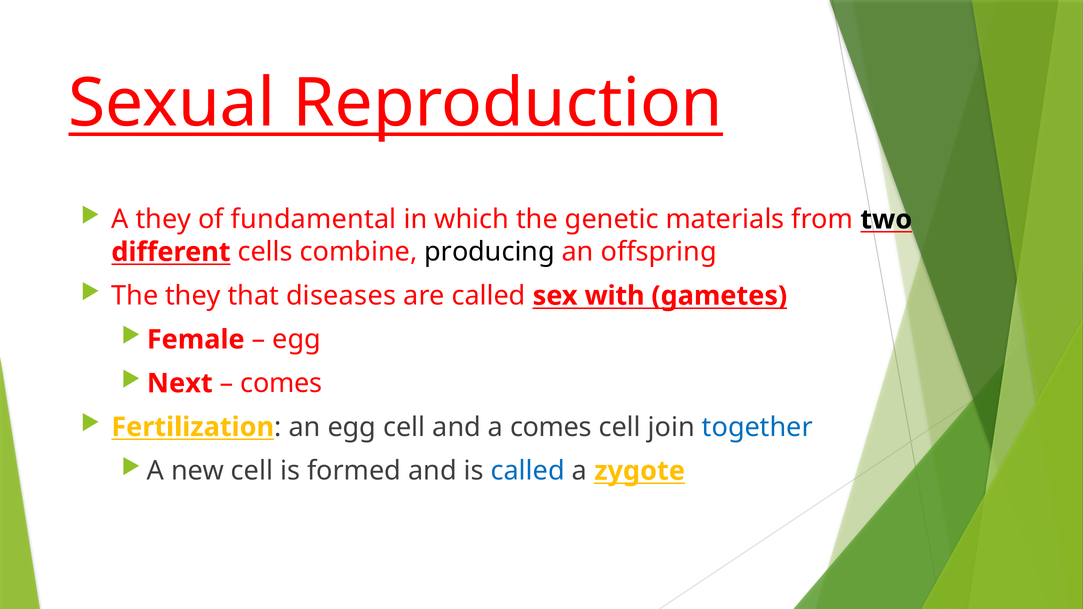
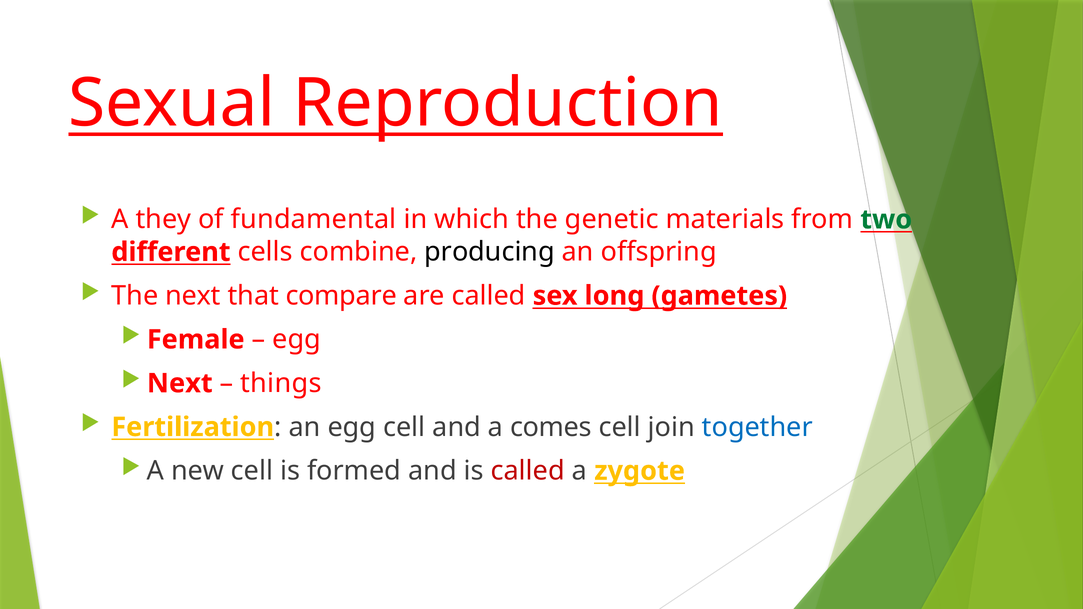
two colour: black -> green
The they: they -> next
diseases: diseases -> compare
with: with -> long
comes at (281, 383): comes -> things
called at (528, 471) colour: blue -> red
